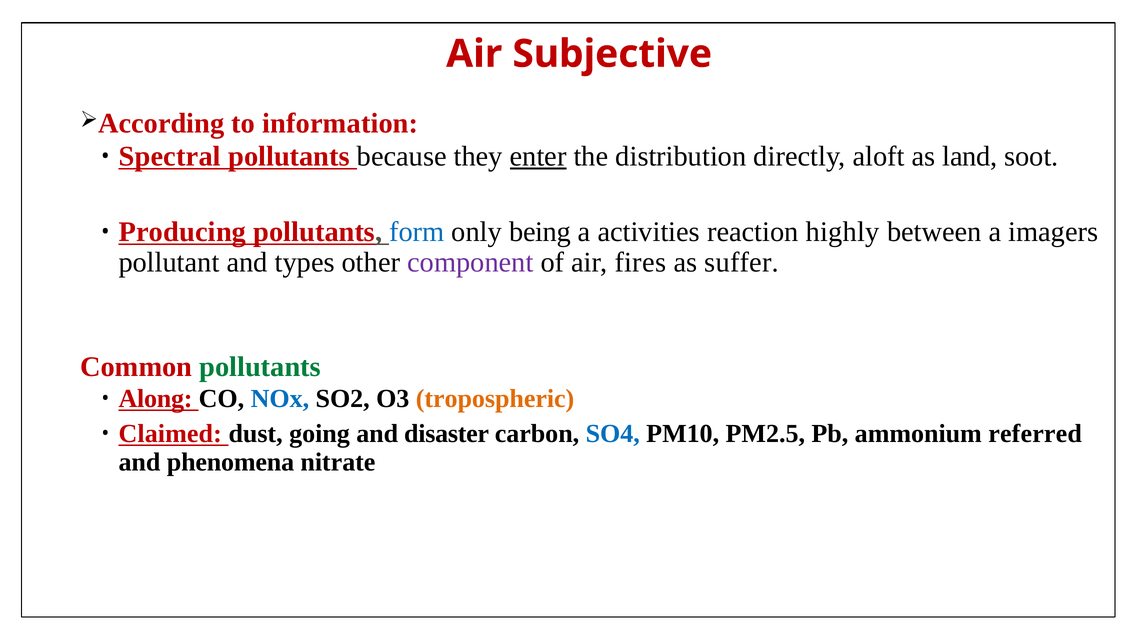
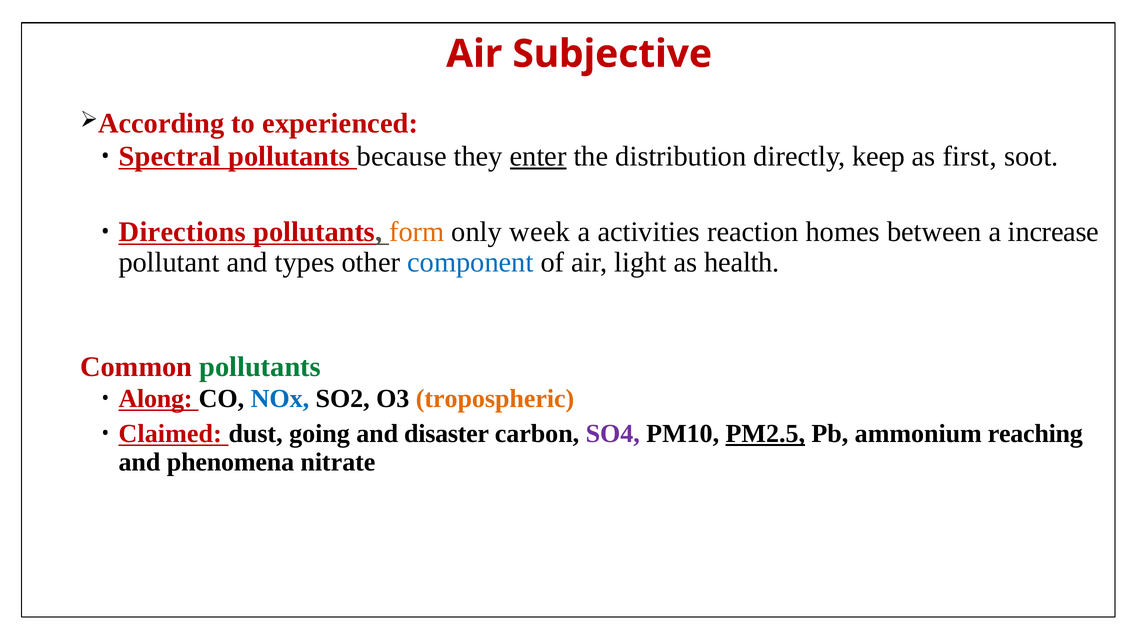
information: information -> experienced
aloft: aloft -> keep
land: land -> first
Producing: Producing -> Directions
form colour: blue -> orange
being: being -> week
highly: highly -> homes
imagers: imagers -> increase
component colour: purple -> blue
fires: fires -> light
suffer: suffer -> health
SO4 colour: blue -> purple
PM2.5 underline: none -> present
referred: referred -> reaching
